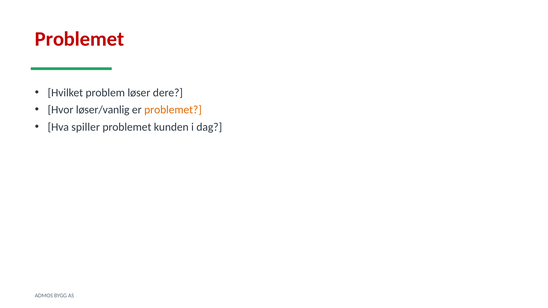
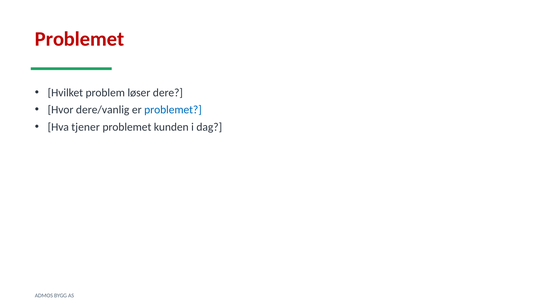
løser/vanlig: løser/vanlig -> dere/vanlig
problemet at (173, 110) colour: orange -> blue
spiller: spiller -> tjener
